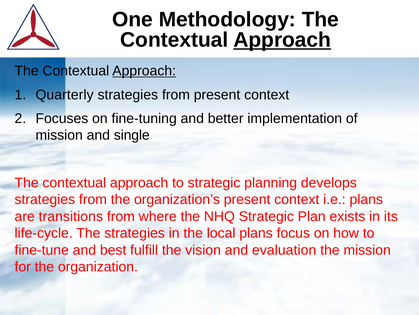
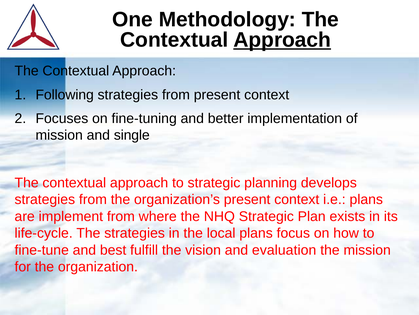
Approach at (144, 71) underline: present -> none
Quarterly: Quarterly -> Following
transitions: transitions -> implement
